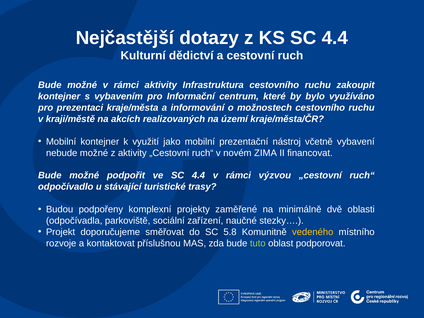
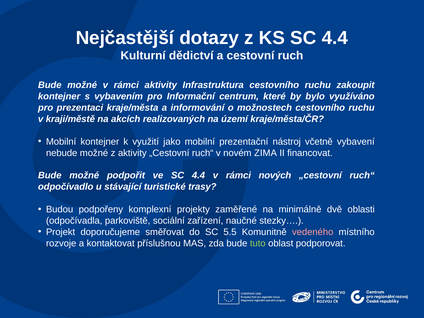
výzvou: výzvou -> nových
5.8: 5.8 -> 5.5
vedeného colour: yellow -> pink
